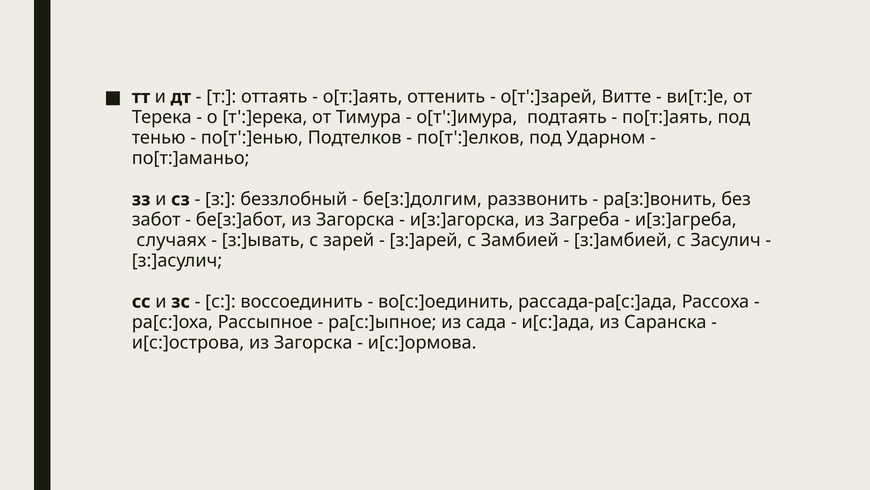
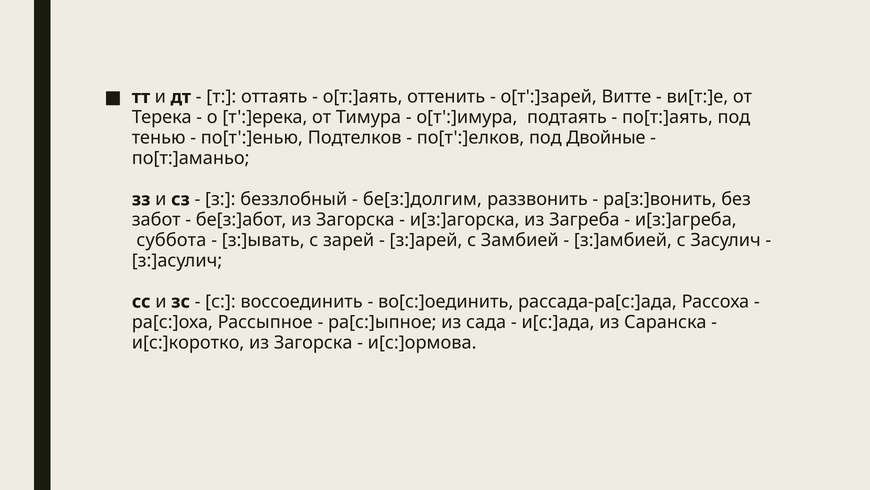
Ударном: Ударном -> Двойные
случаях: случаях -> суббота
и[с:]острова: и[с:]острова -> и[с:]коротко
